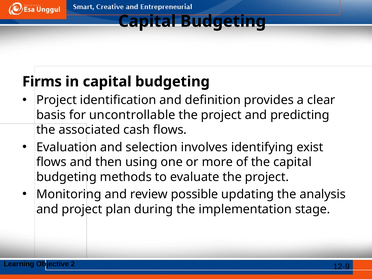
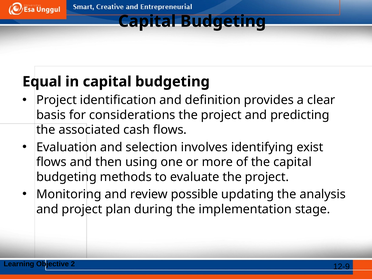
Firms: Firms -> Equal
uncontrollable: uncontrollable -> considerations
